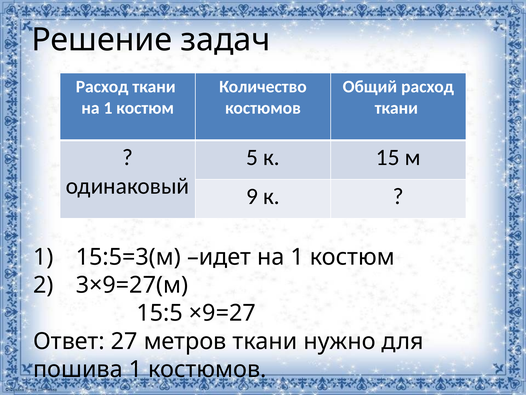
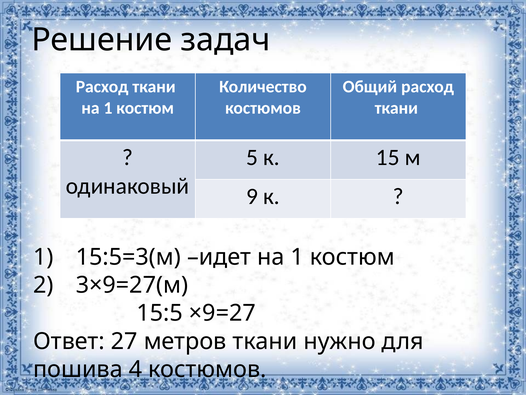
пошива 1: 1 -> 4
